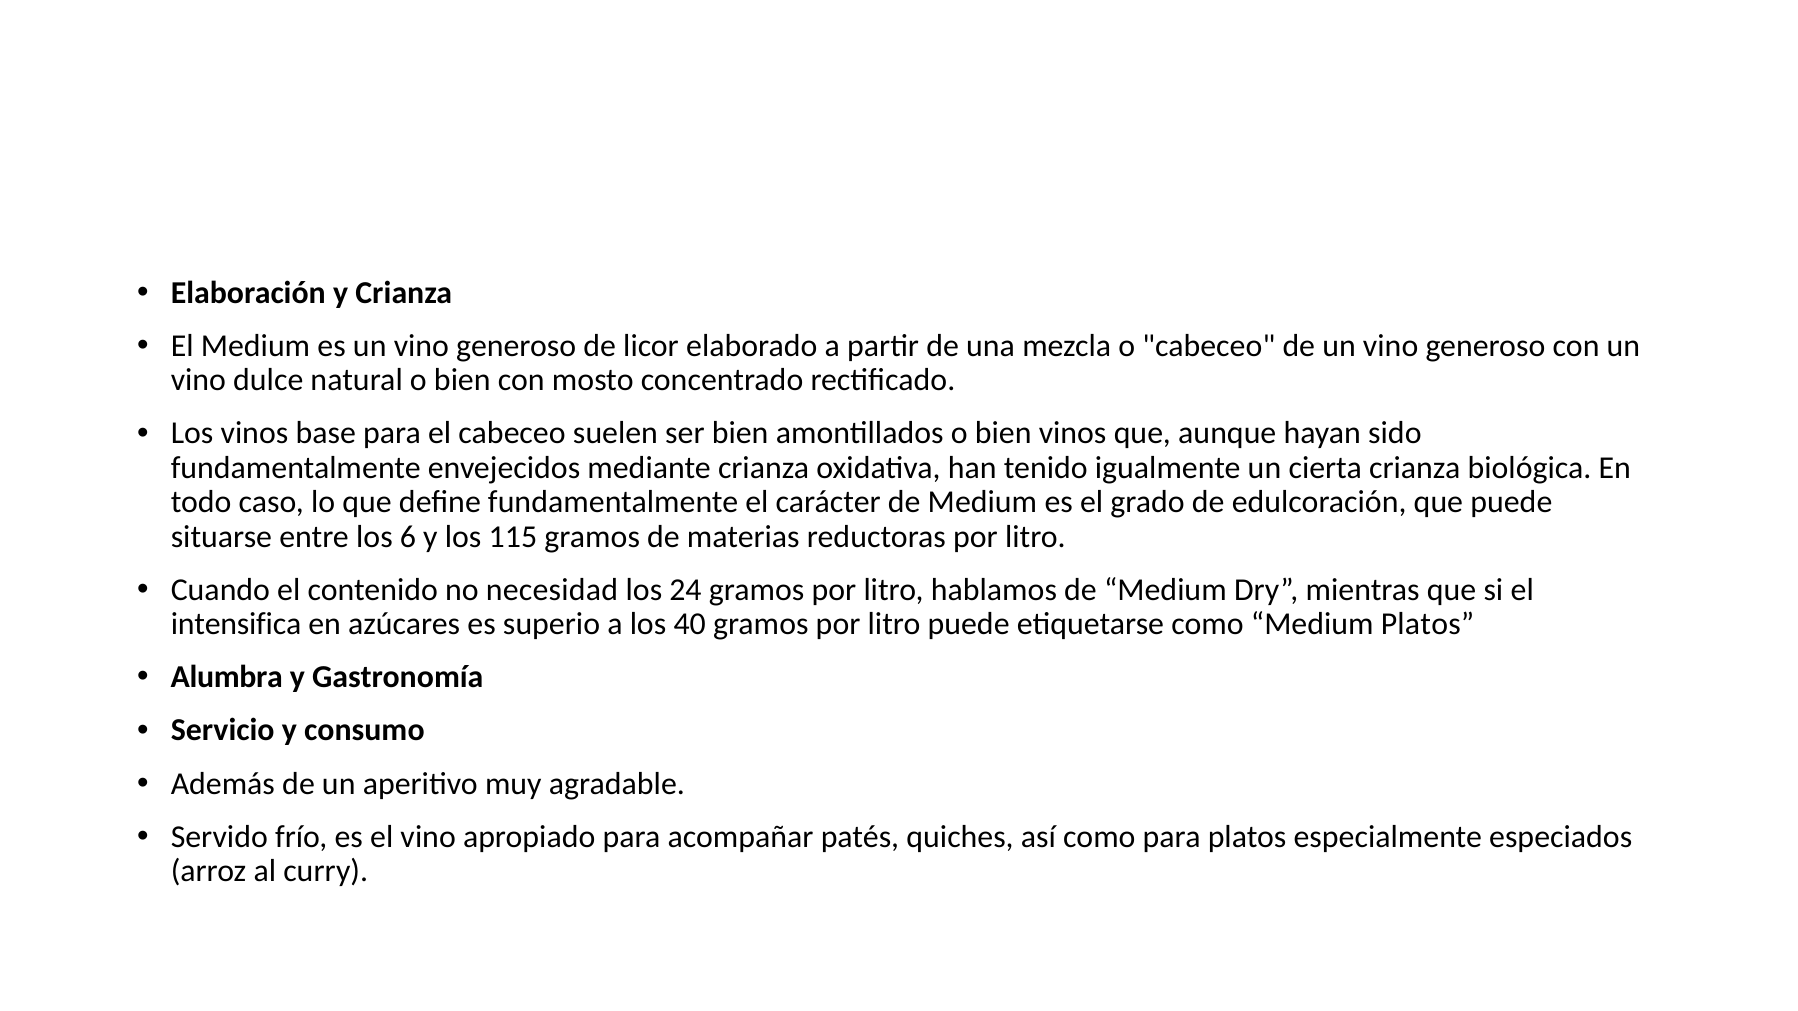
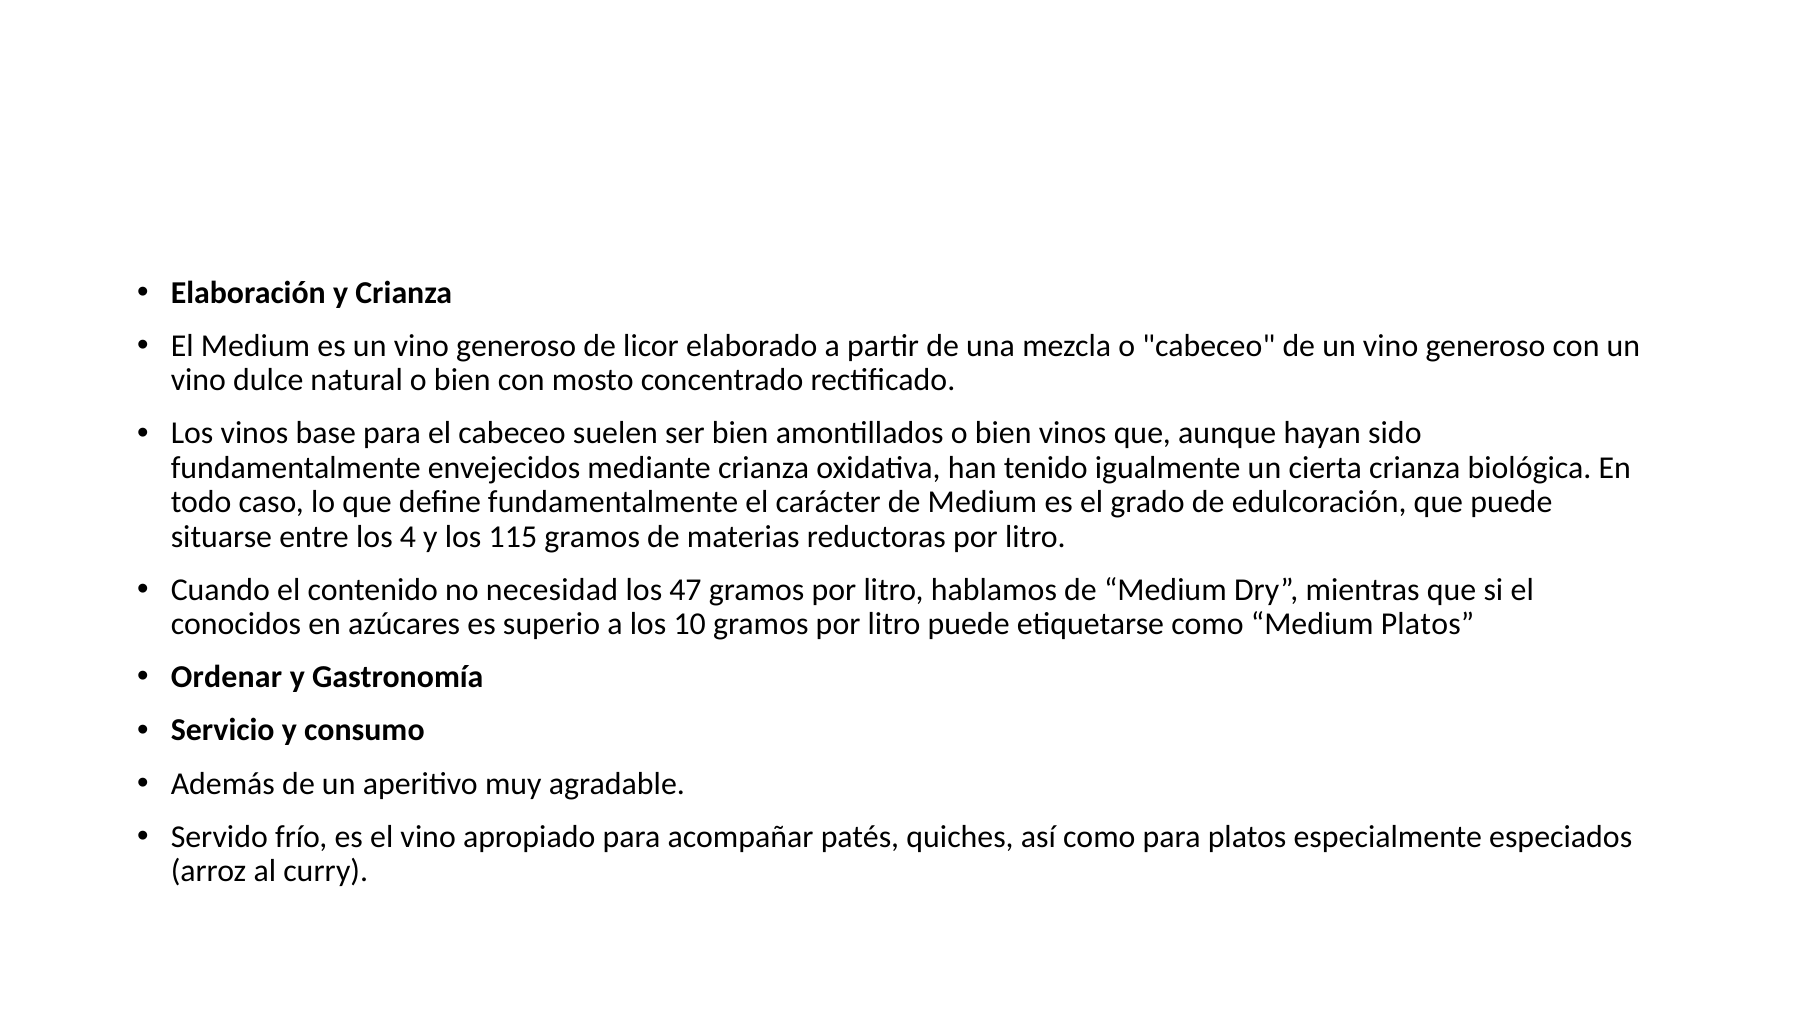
6: 6 -> 4
24: 24 -> 47
intensifica: intensifica -> conocidos
40: 40 -> 10
Alumbra: Alumbra -> Ordenar
